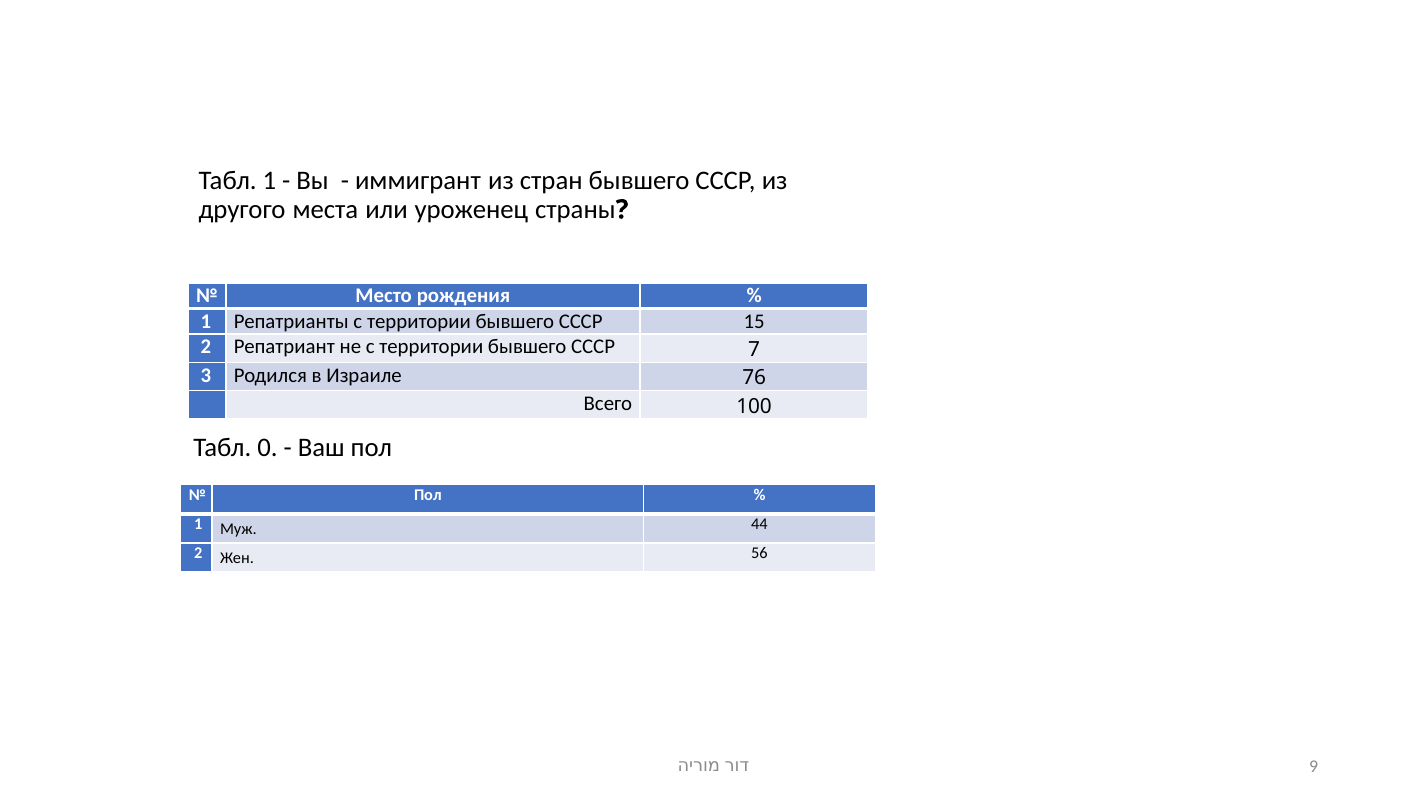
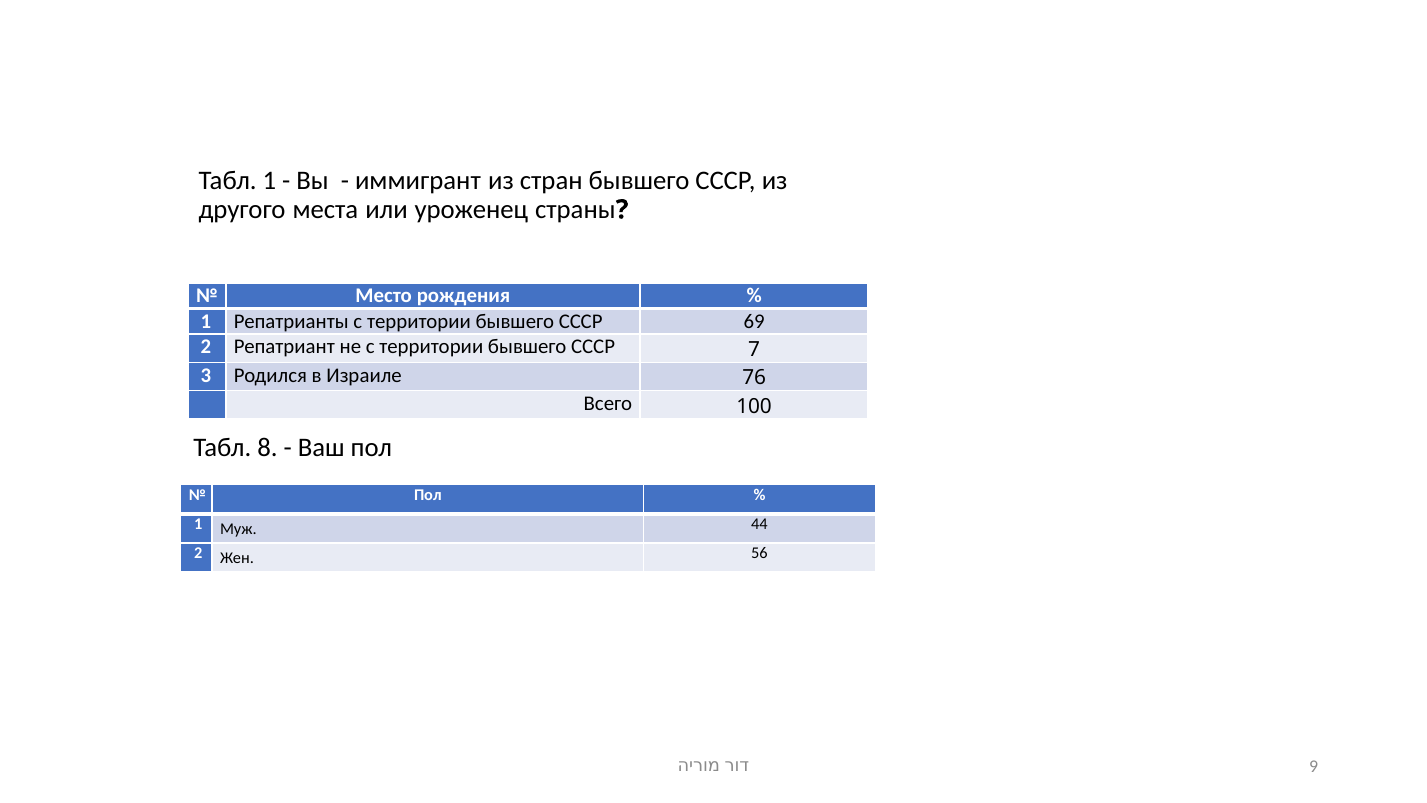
15: 15 -> 69
0: 0 -> 8
